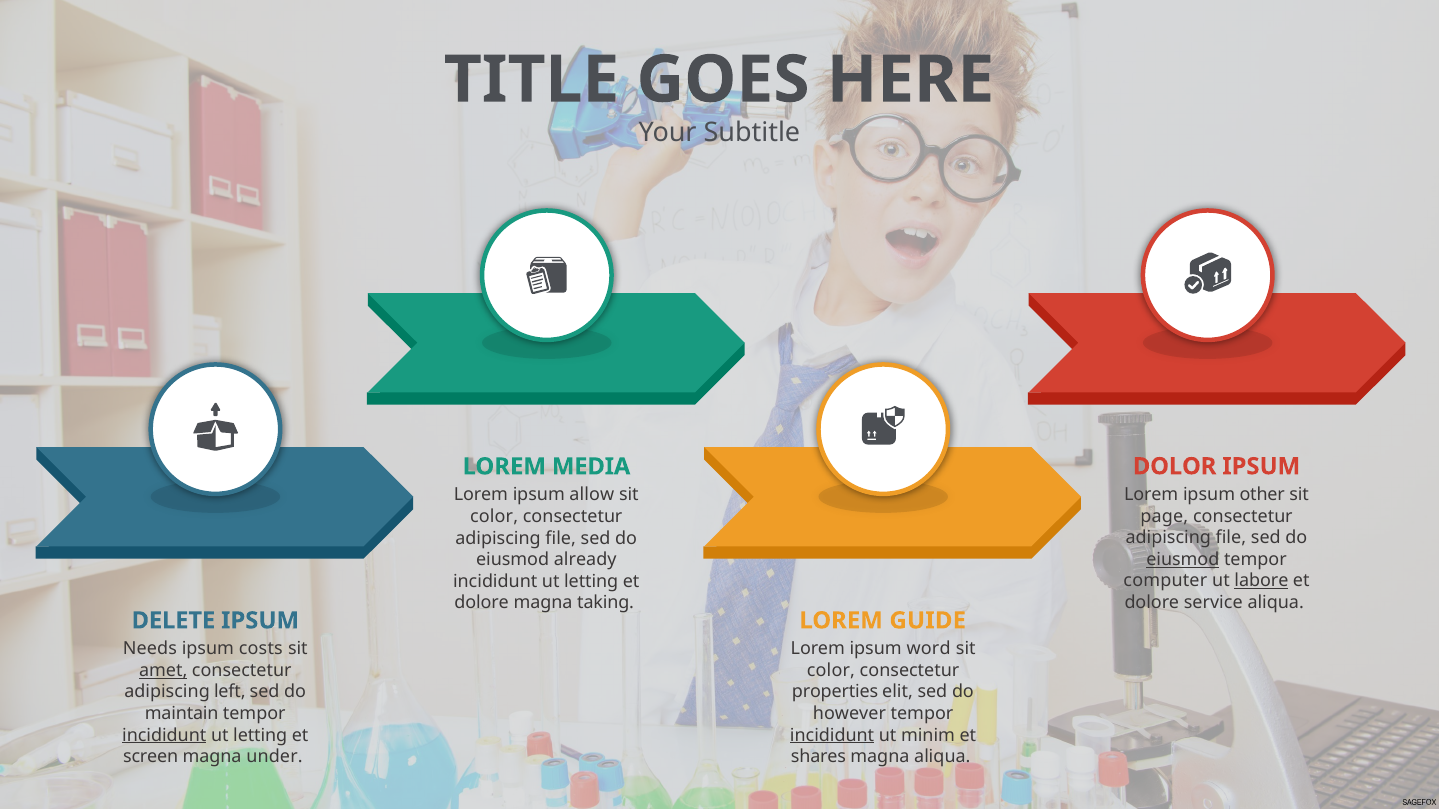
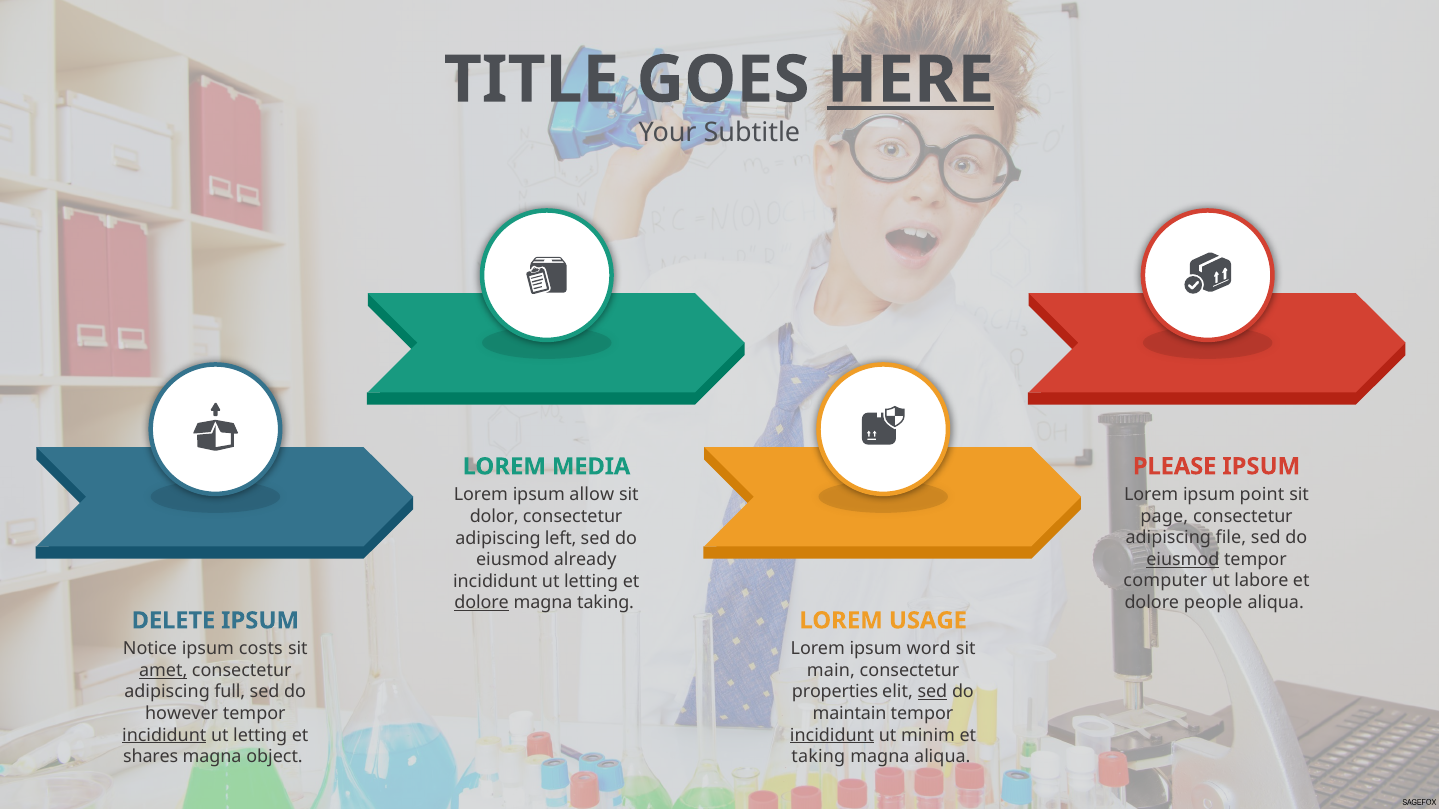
HERE underline: none -> present
DOLOR: DOLOR -> PLEASE
other: other -> point
color at (494, 517): color -> dolor
file at (561, 538): file -> left
labore underline: present -> none
service: service -> people
dolore at (482, 603) underline: none -> present
GUIDE: GUIDE -> USAGE
Needs: Needs -> Notice
color at (831, 671): color -> main
left: left -> full
sed at (932, 692) underline: none -> present
maintain: maintain -> however
however: however -> maintain
screen: screen -> shares
under: under -> object
shares at (818, 757): shares -> taking
